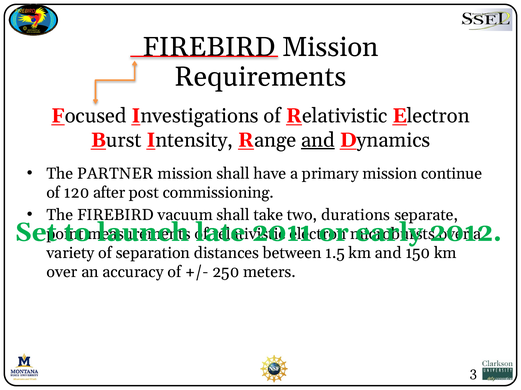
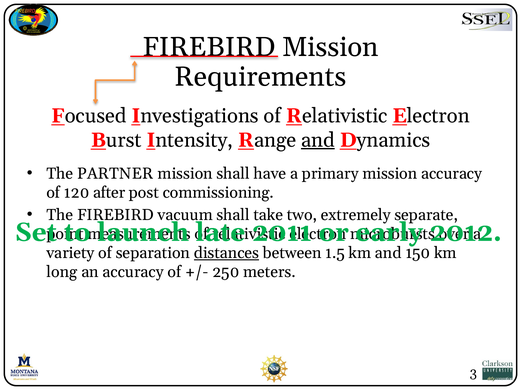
mission continue: continue -> accuracy
durations: durations -> extremely
distances underline: none -> present
over at (62, 272): over -> long
